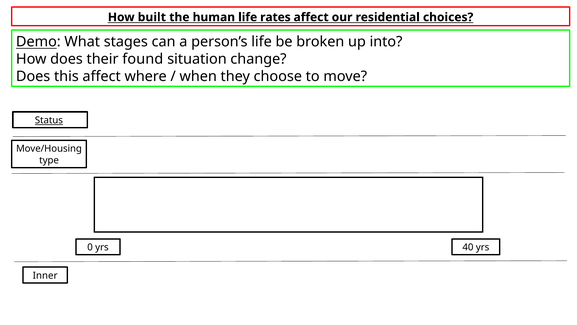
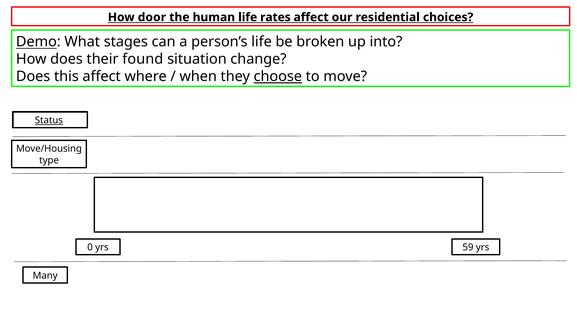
built: built -> door
choose underline: none -> present
40: 40 -> 59
Inner: Inner -> Many
